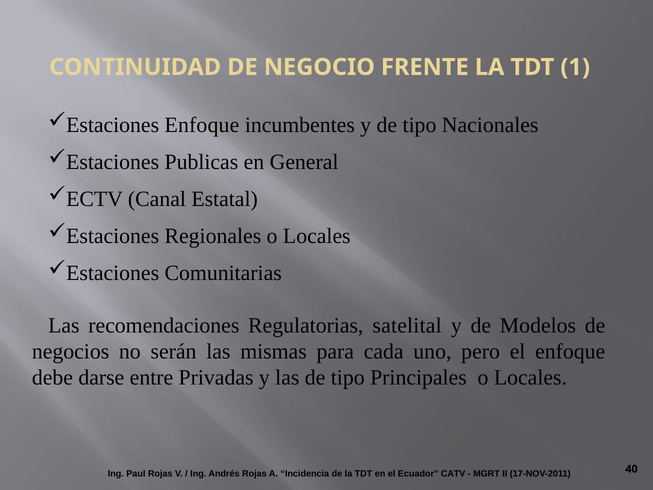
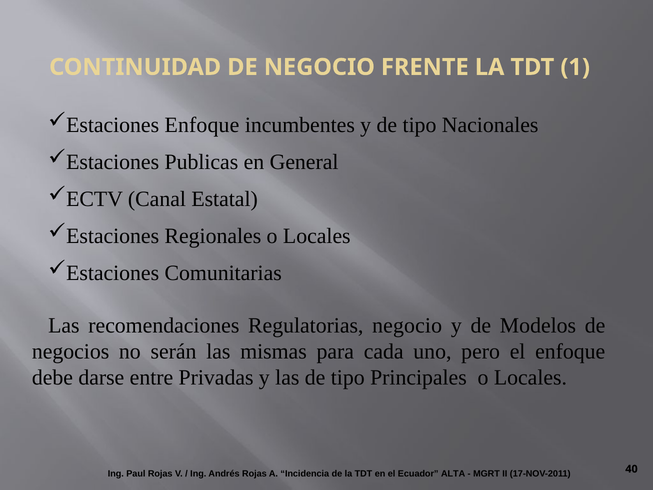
Regulatorias satelital: satelital -> negocio
CATV: CATV -> ALTA
